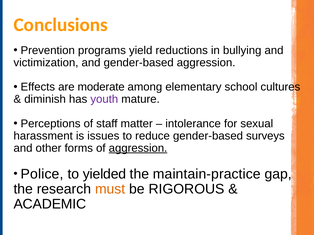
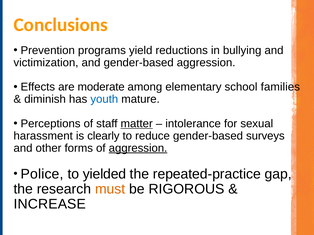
cultures: cultures -> families
youth colour: purple -> blue
matter underline: none -> present
issues: issues -> clearly
maintain-practice: maintain-practice -> repeated-practice
ACADEMIC: ACADEMIC -> INCREASE
